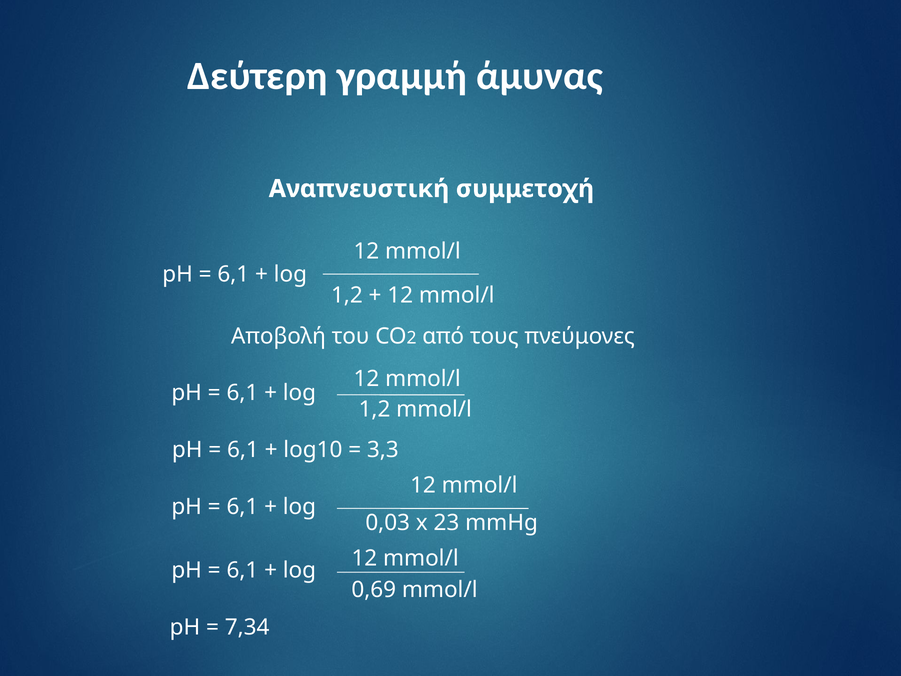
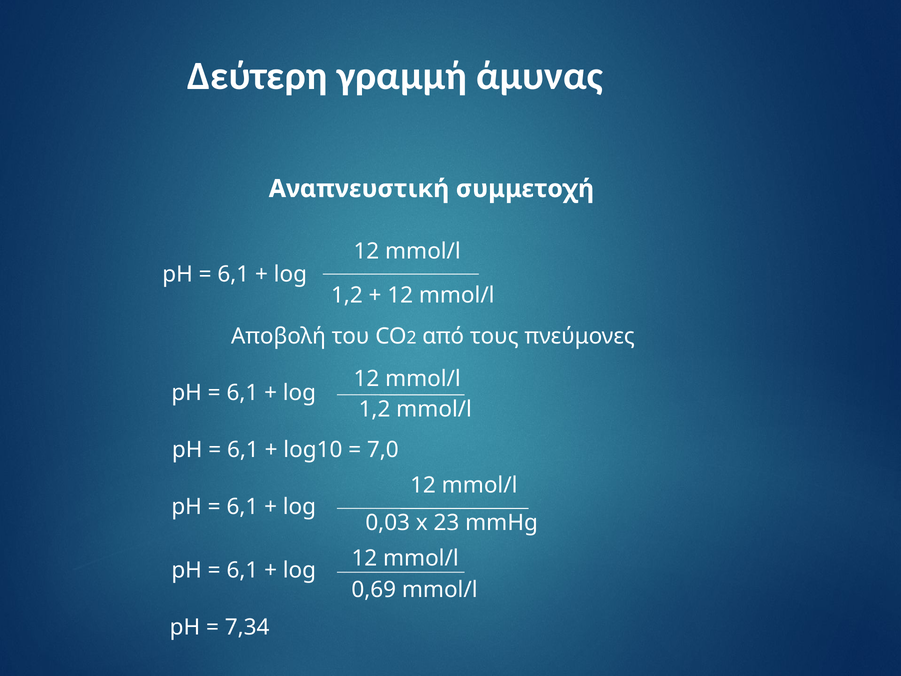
3,3: 3,3 -> 7,0
